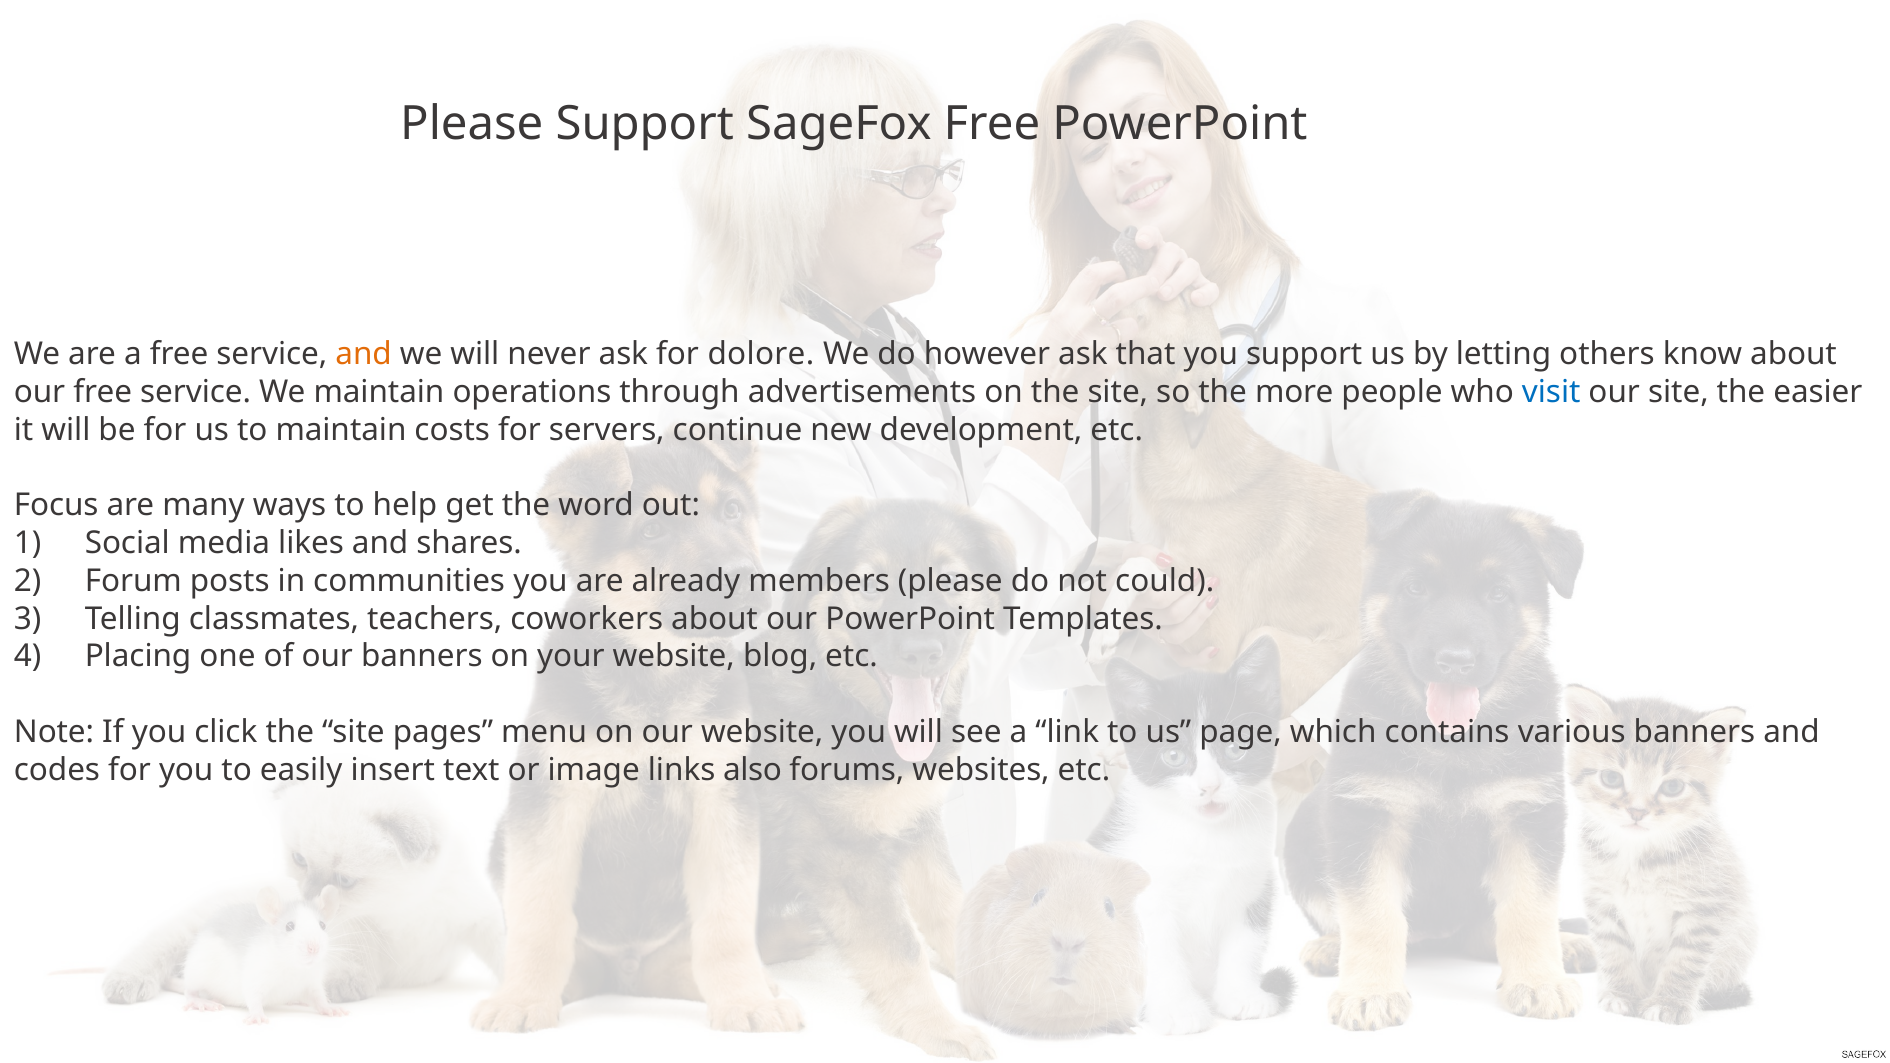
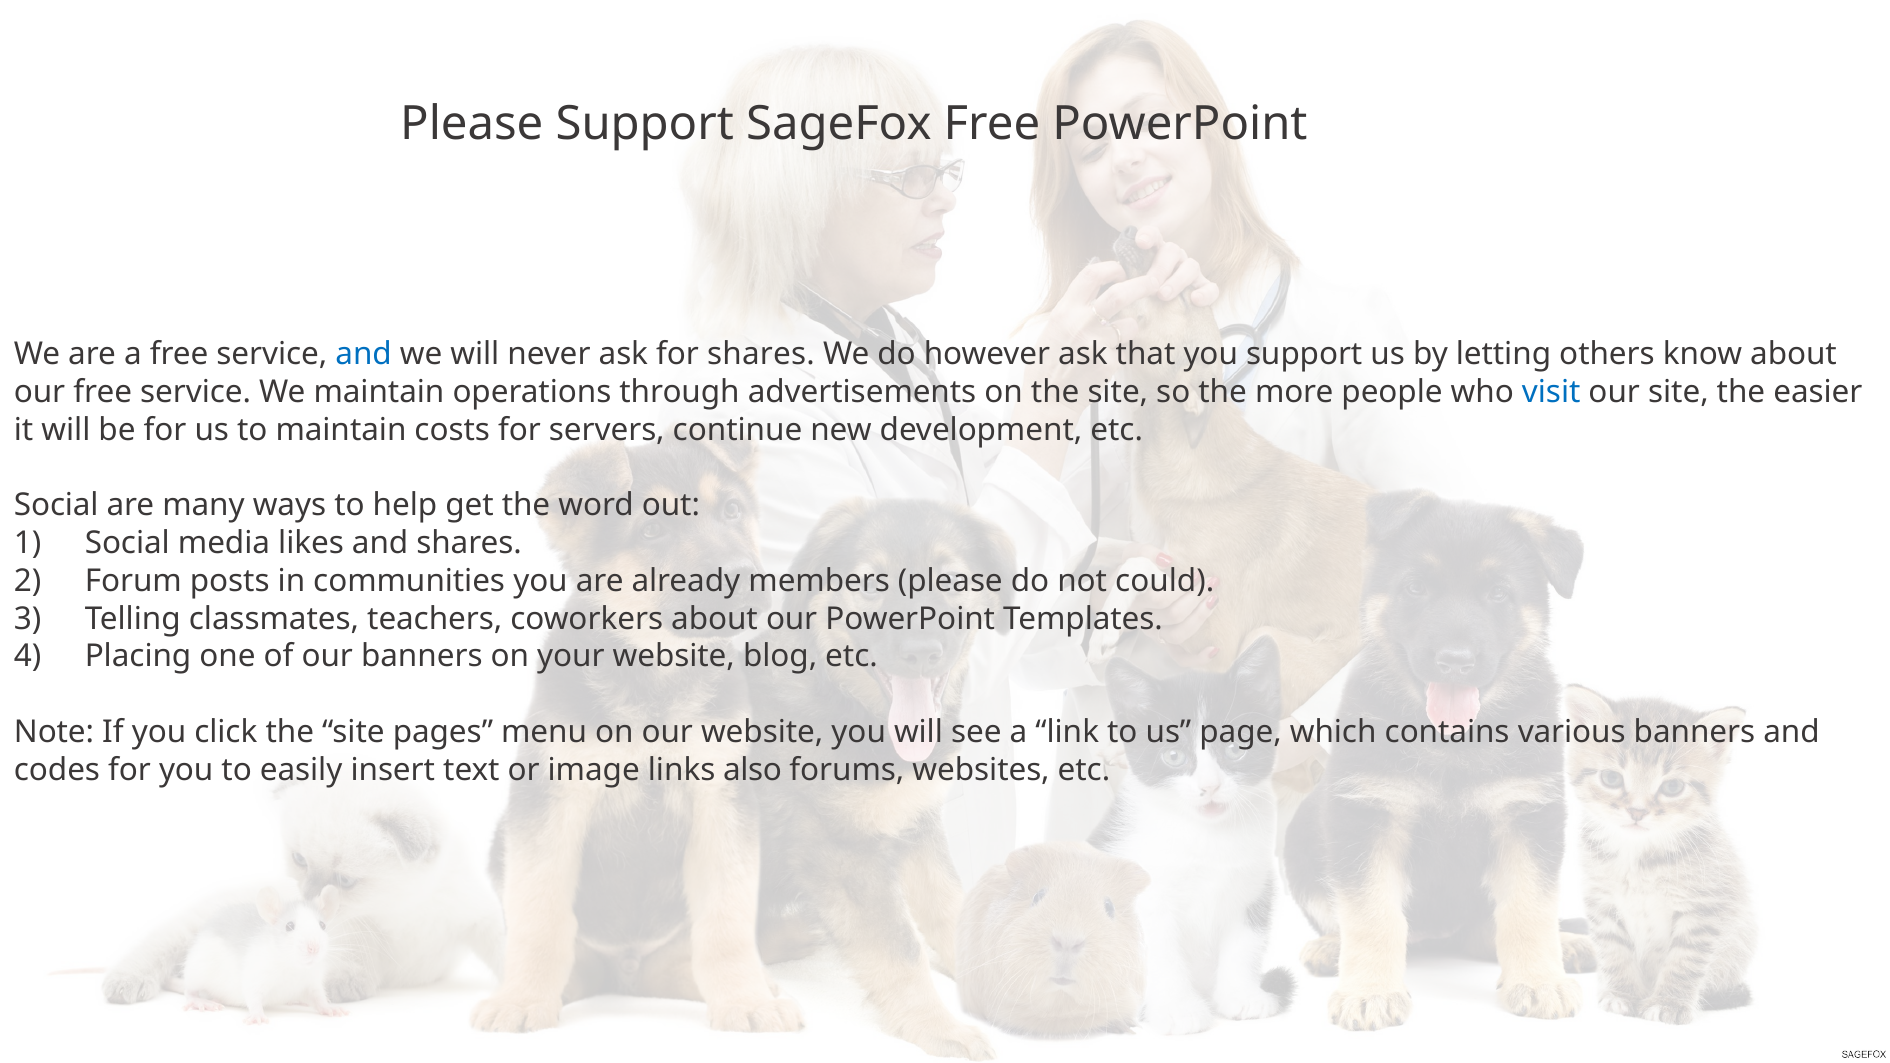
and at (364, 354) colour: orange -> blue
for dolore: dolore -> shares
Focus at (56, 505): Focus -> Social
